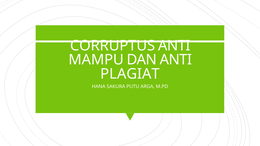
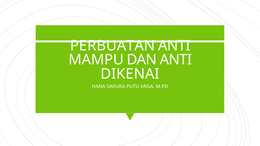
CORRUPTUS: CORRUPTUS -> PERBUATAN
PLAGIAT: PLAGIAT -> DIKENAI
